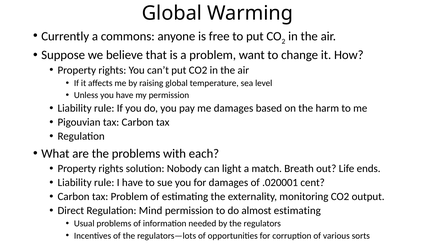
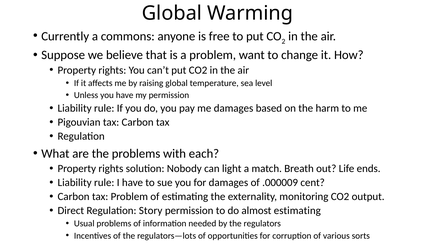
.020001: .020001 -> .000009
Mind: Mind -> Story
